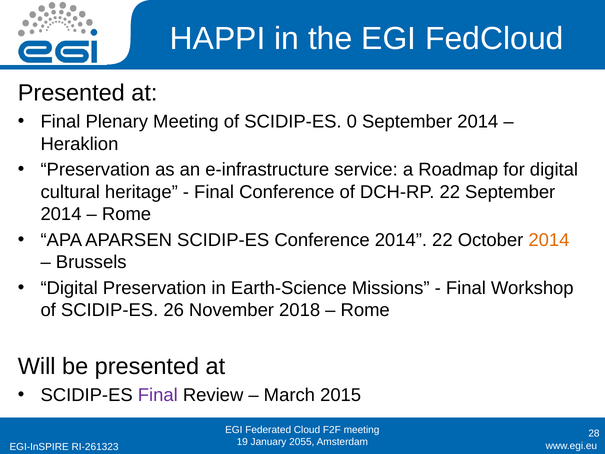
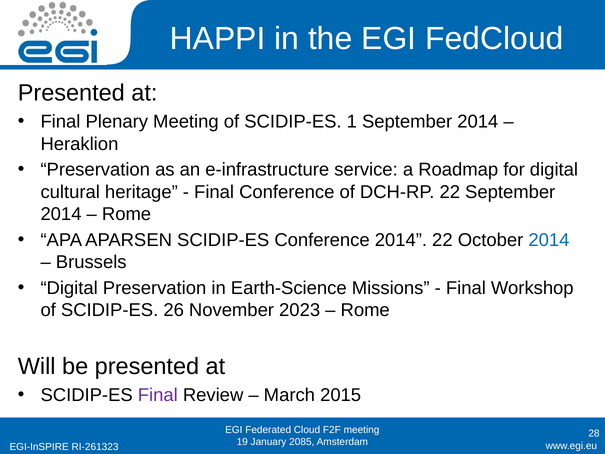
0: 0 -> 1
2014 at (549, 240) colour: orange -> blue
2018: 2018 -> 2023
2055: 2055 -> 2085
